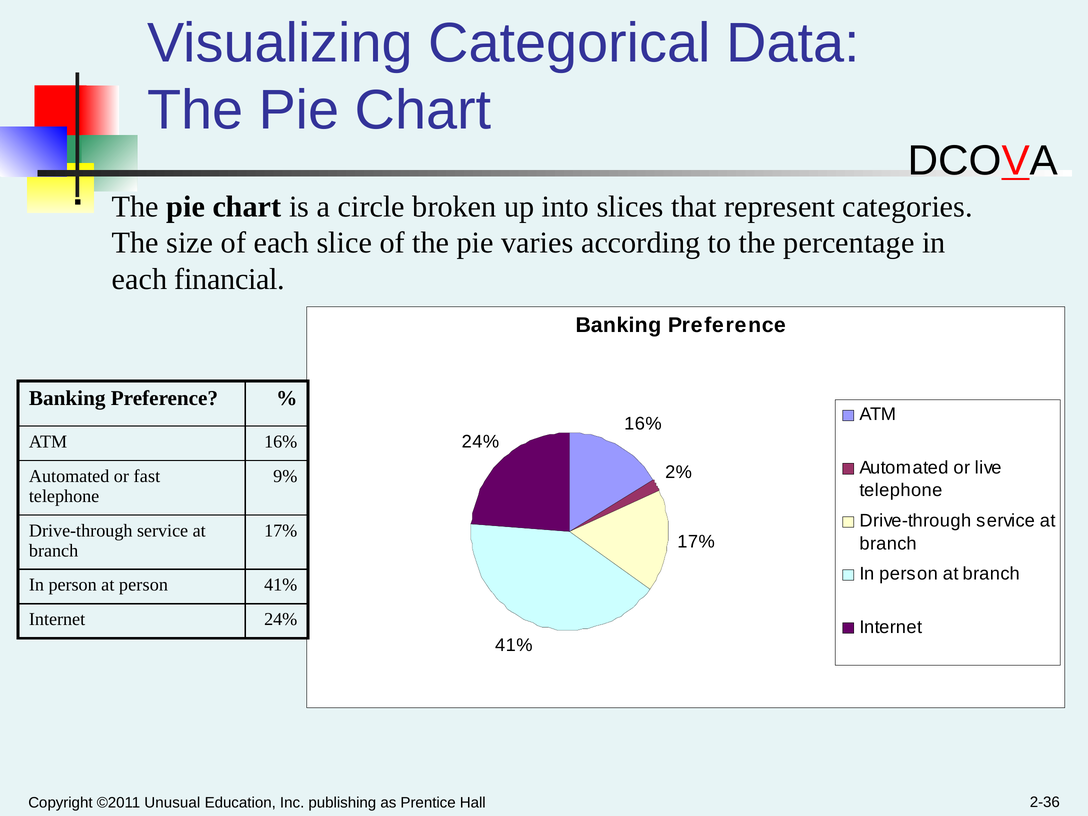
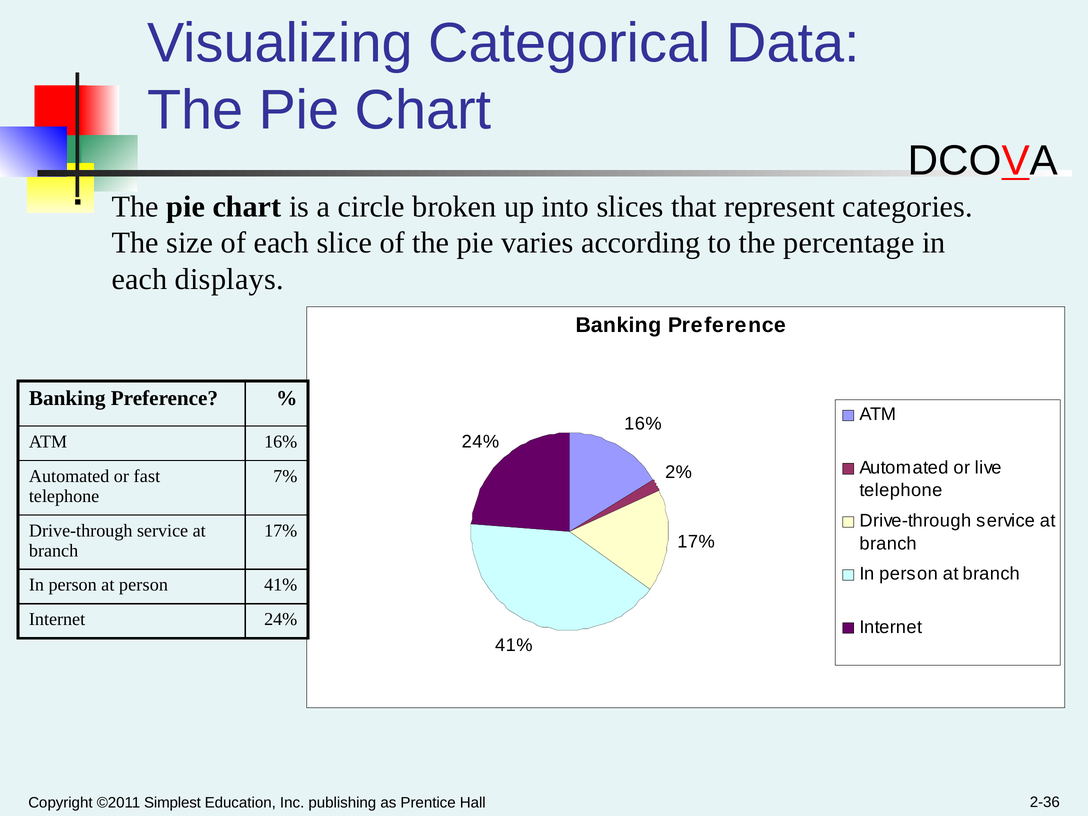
financial: financial -> displays
9%: 9% -> 7%
Unusual: Unusual -> Simplest
